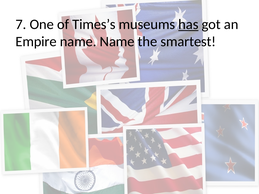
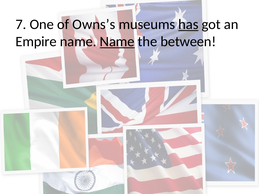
Times’s: Times’s -> Owns’s
Name at (117, 42) underline: none -> present
smartest: smartest -> between
